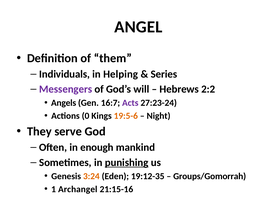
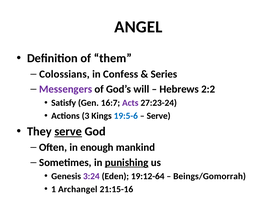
Individuals: Individuals -> Colossians
Helping: Helping -> Confess
Angels: Angels -> Satisfy
0: 0 -> 3
19:5-6 colour: orange -> blue
Night at (159, 116): Night -> Serve
serve at (68, 131) underline: none -> present
3:24 colour: orange -> purple
19:12-35: 19:12-35 -> 19:12-64
Groups/Gomorrah: Groups/Gomorrah -> Beings/Gomorrah
